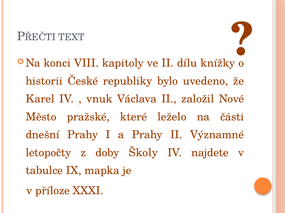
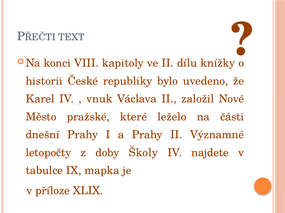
XXXI: XXXI -> XLIX
